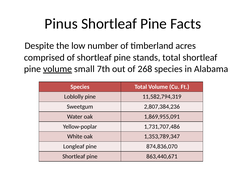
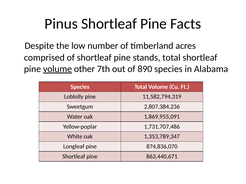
small: small -> other
268: 268 -> 890
